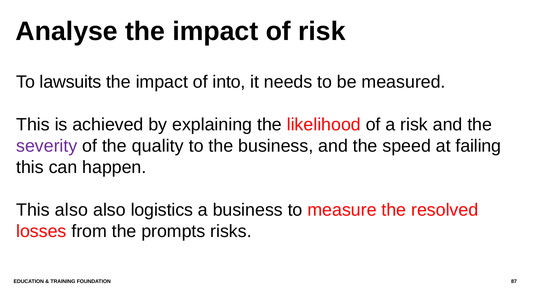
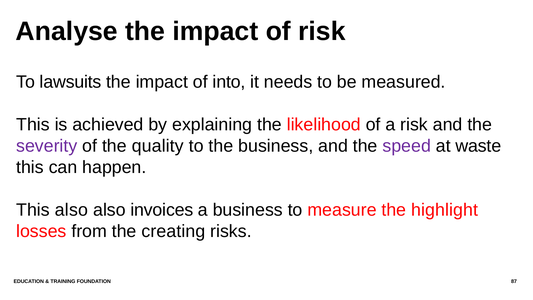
speed colour: black -> purple
failing: failing -> waste
logistics: logistics -> invoices
resolved: resolved -> highlight
prompts: prompts -> creating
